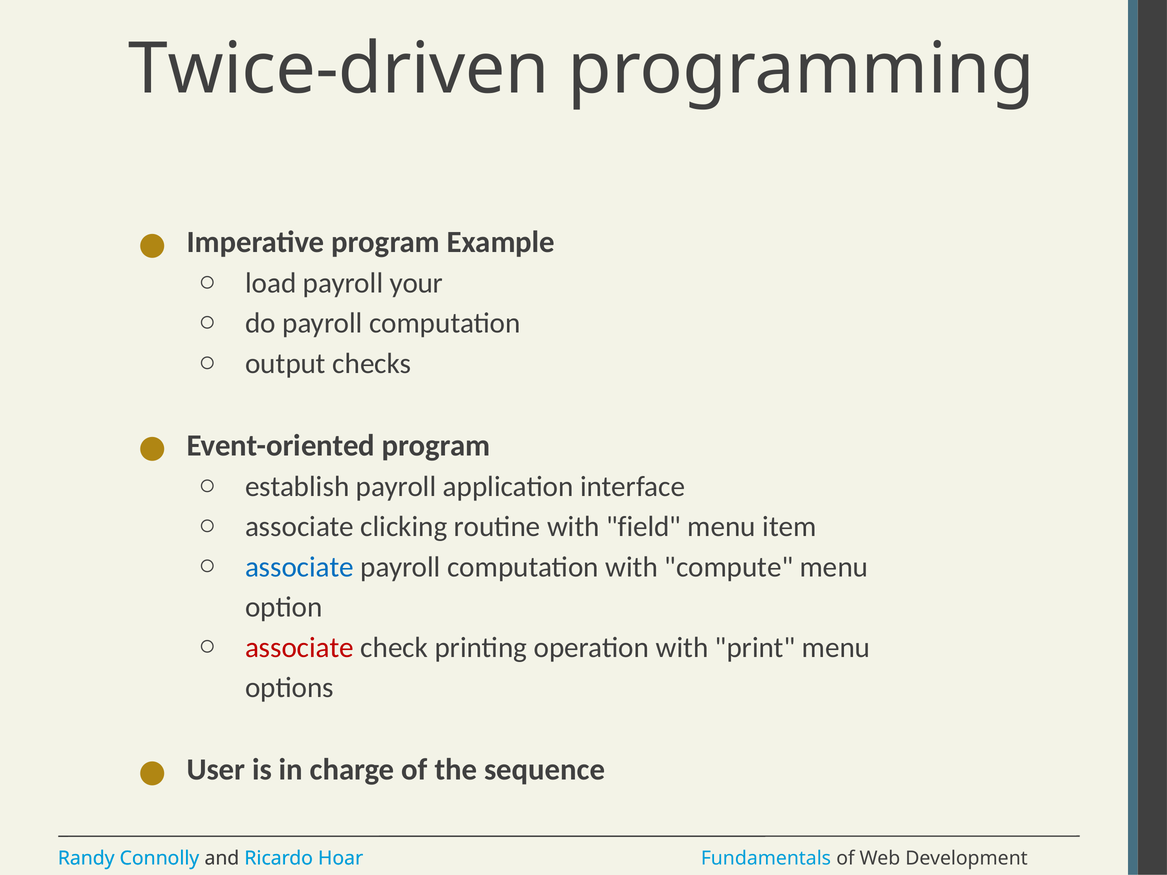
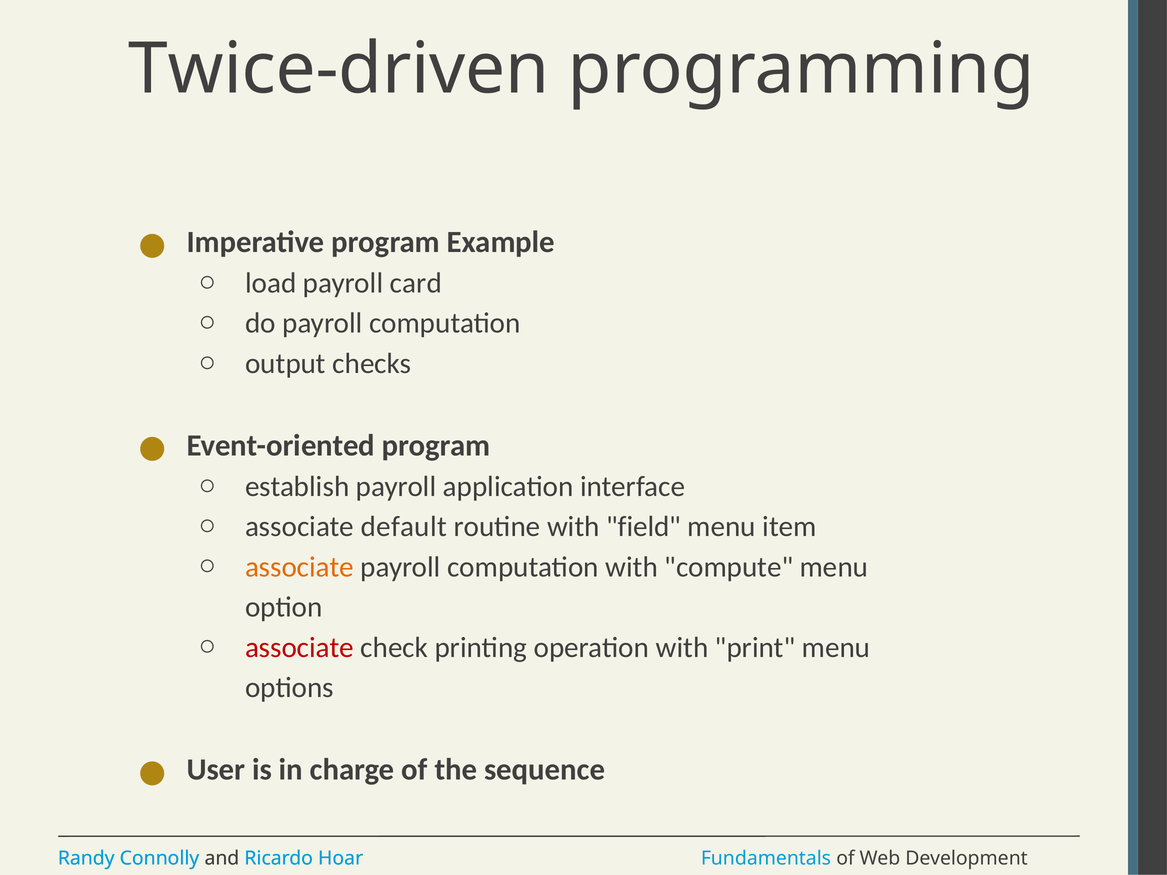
your: your -> card
clicking: clicking -> default
associate at (299, 567) colour: blue -> orange
